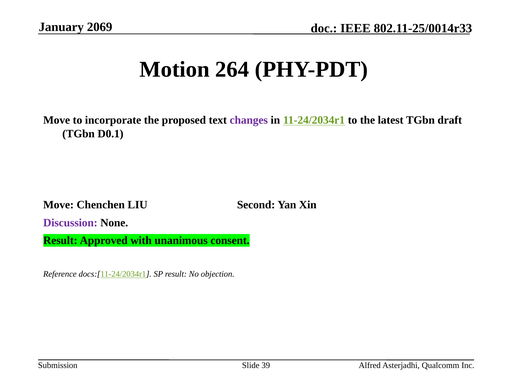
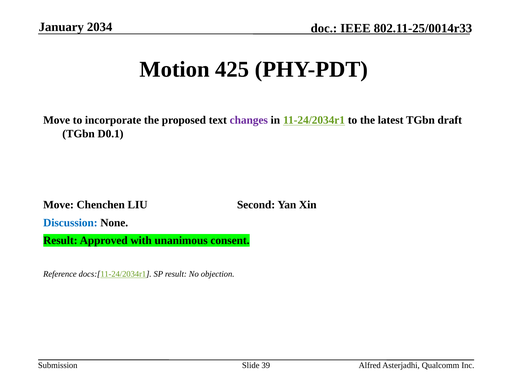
2069: 2069 -> 2034
264: 264 -> 425
Discussion colour: purple -> blue
